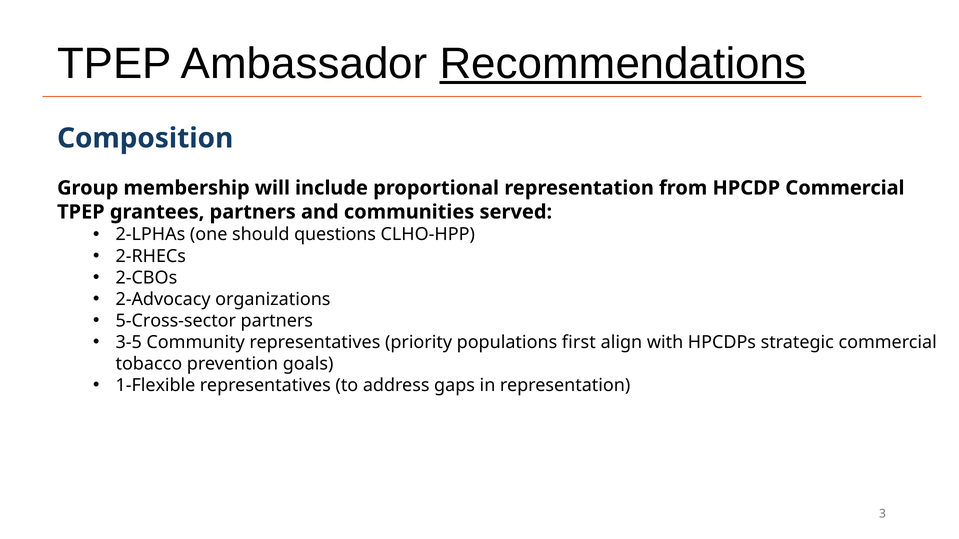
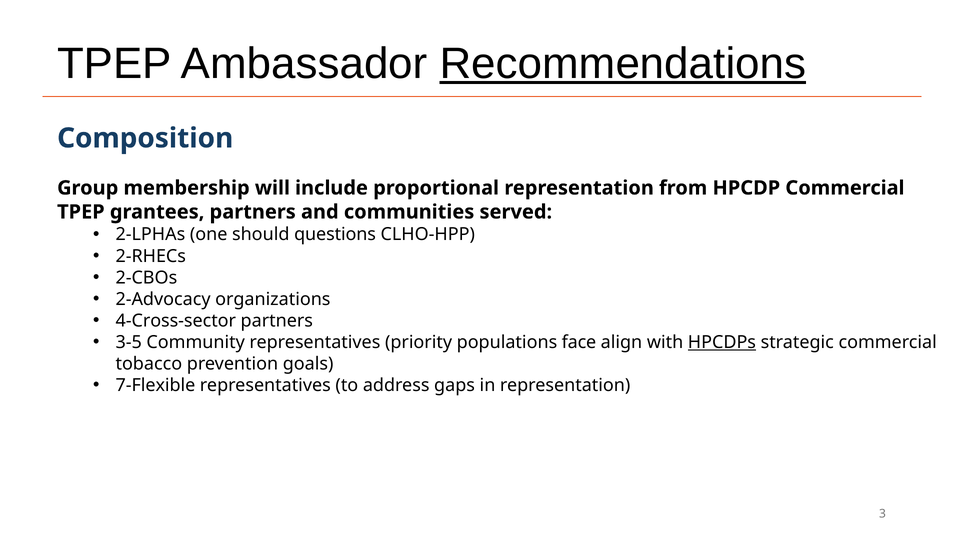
5-Cross-sector: 5-Cross-sector -> 4-Cross-sector
first: first -> face
HPCDPs underline: none -> present
1-Flexible: 1-Flexible -> 7-Flexible
